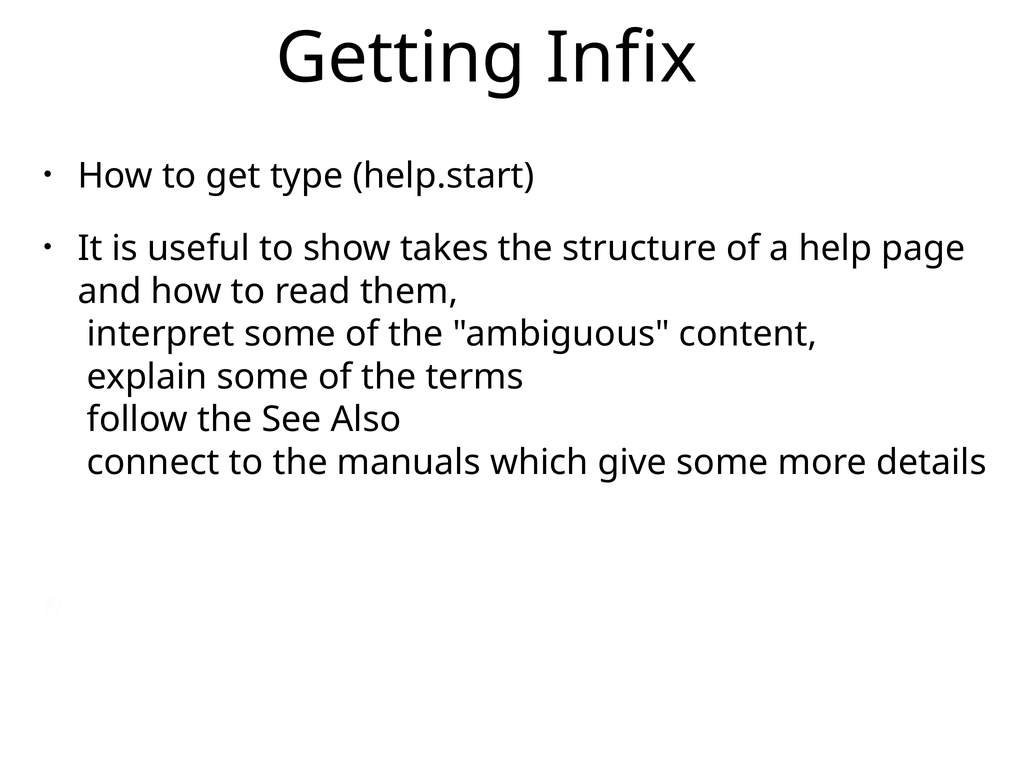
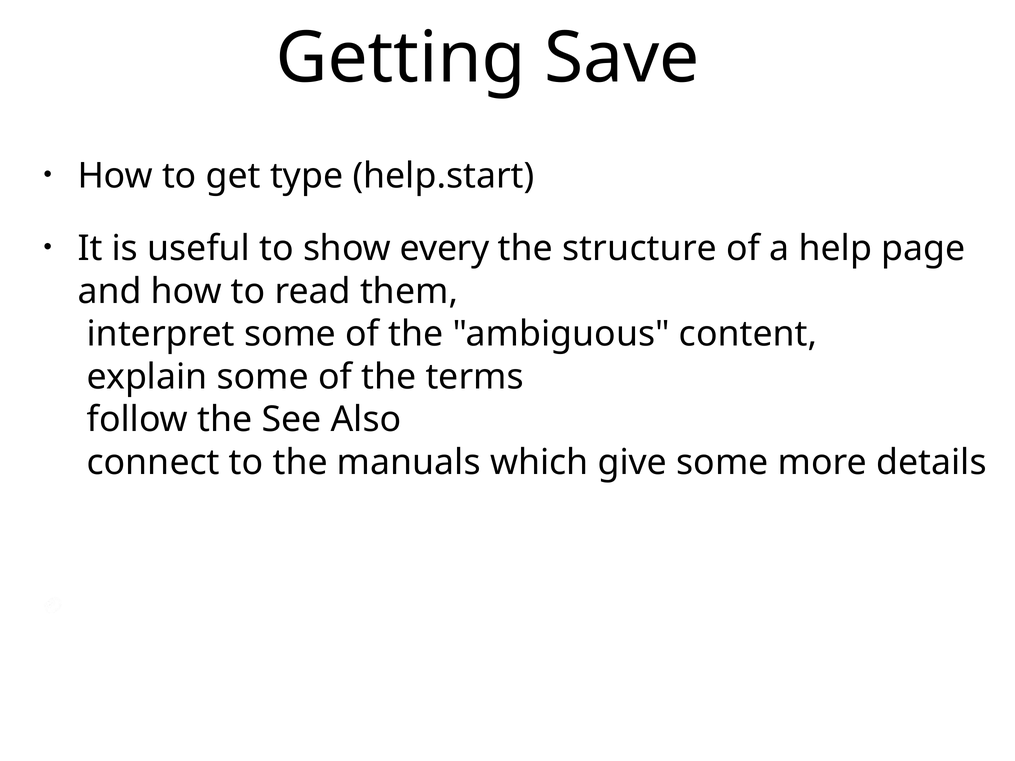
Infix: Infix -> Save
takes: takes -> every
